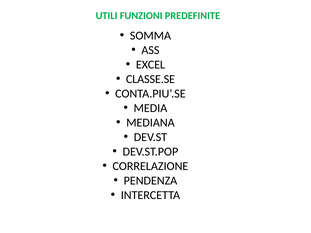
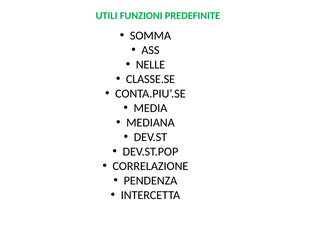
EXCEL: EXCEL -> NELLE
